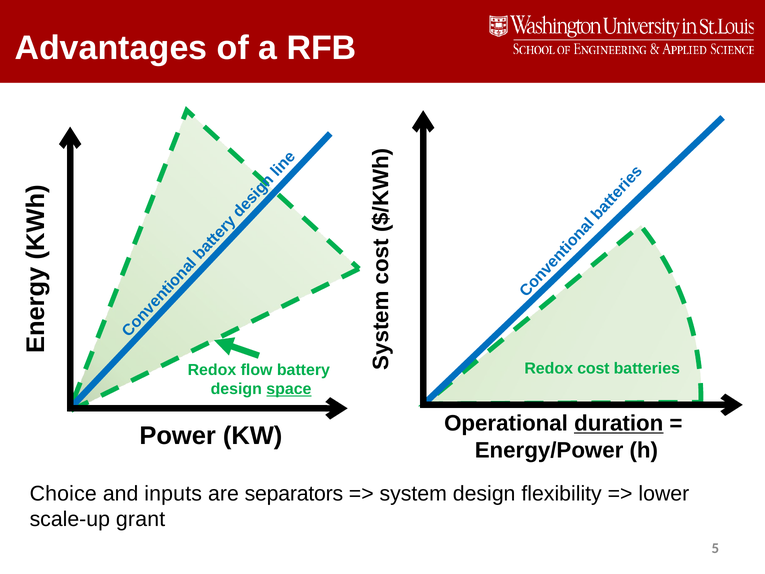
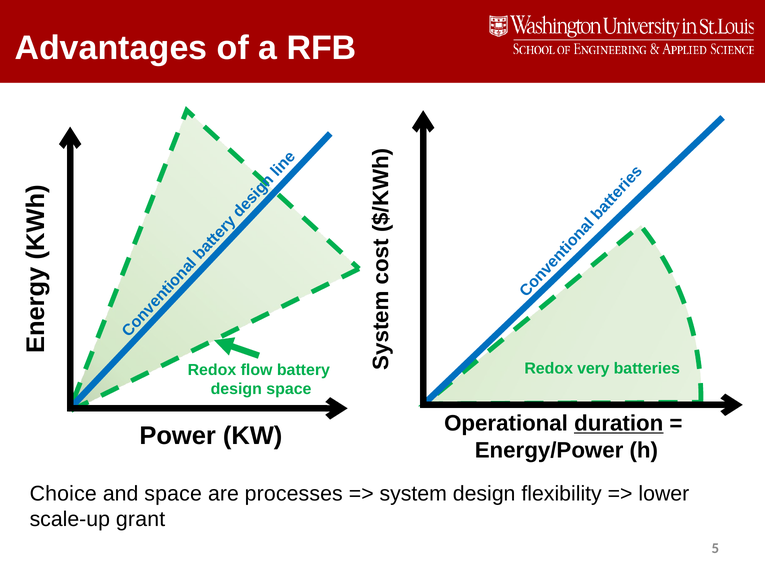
cost: cost -> very
space at (289, 389) underline: present -> none
and inputs: inputs -> space
separators: separators -> processes
